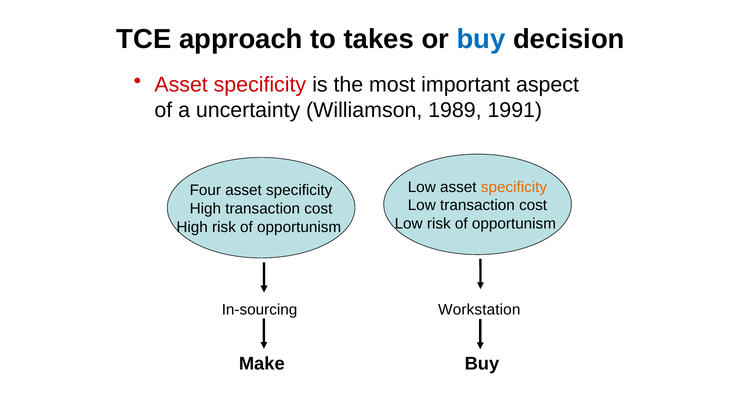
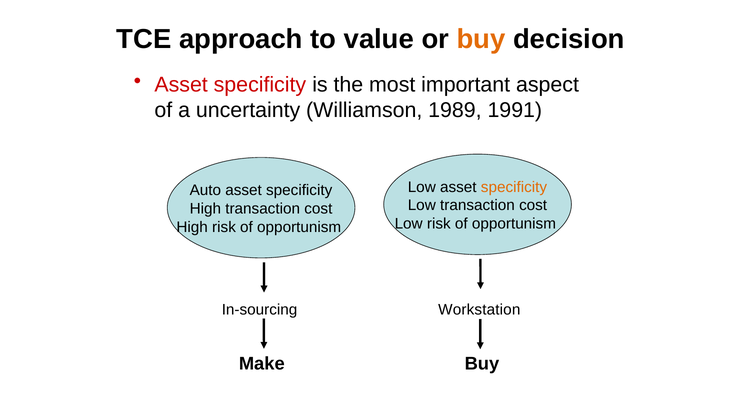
takes: takes -> value
buy at (481, 39) colour: blue -> orange
Four: Four -> Auto
